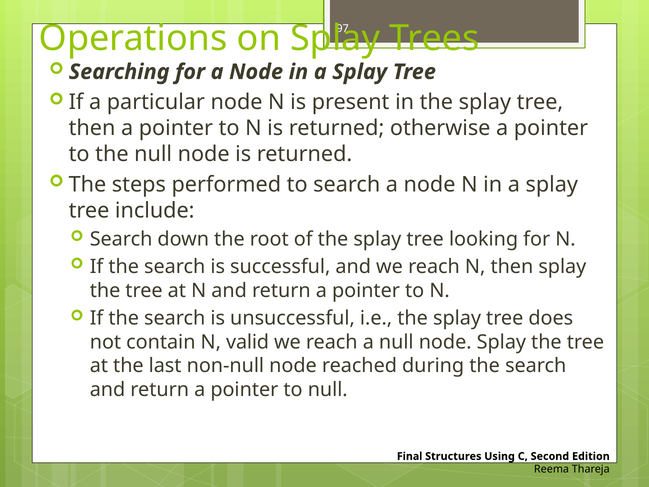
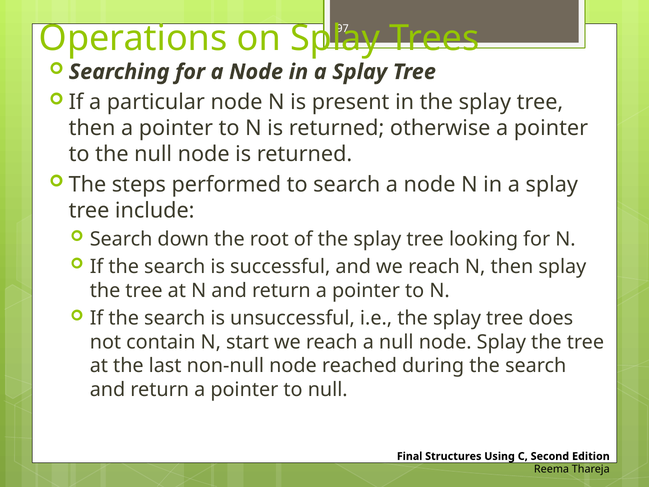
valid: valid -> start
